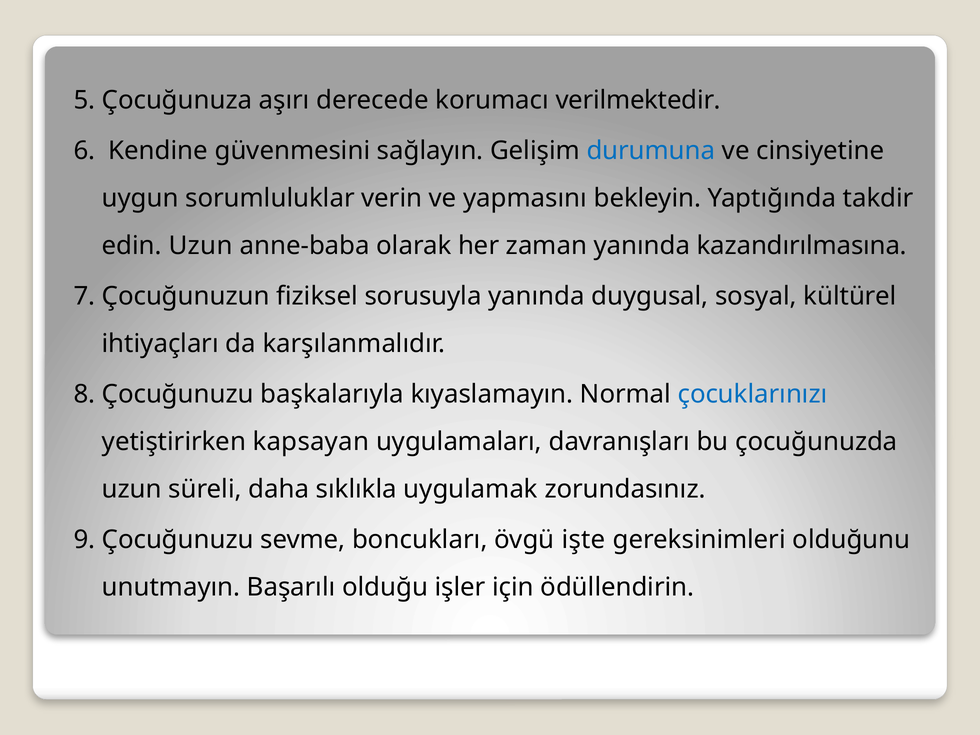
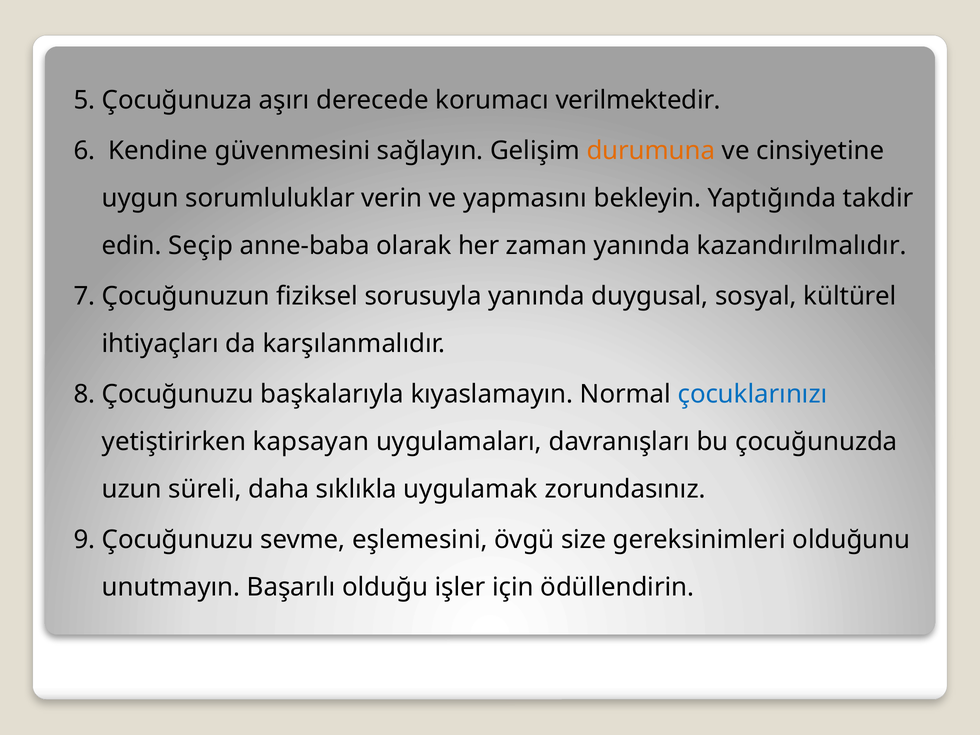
durumuna colour: blue -> orange
edin Uzun: Uzun -> Seçip
kazandırılmasına: kazandırılmasına -> kazandırılmalıdır
boncukları: boncukları -> eşlemesini
işte: işte -> size
